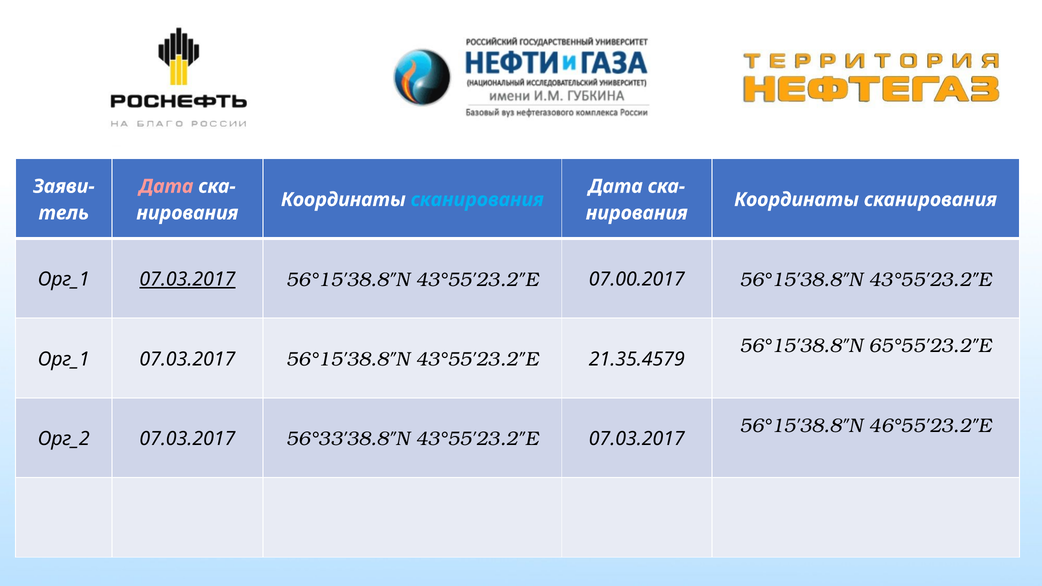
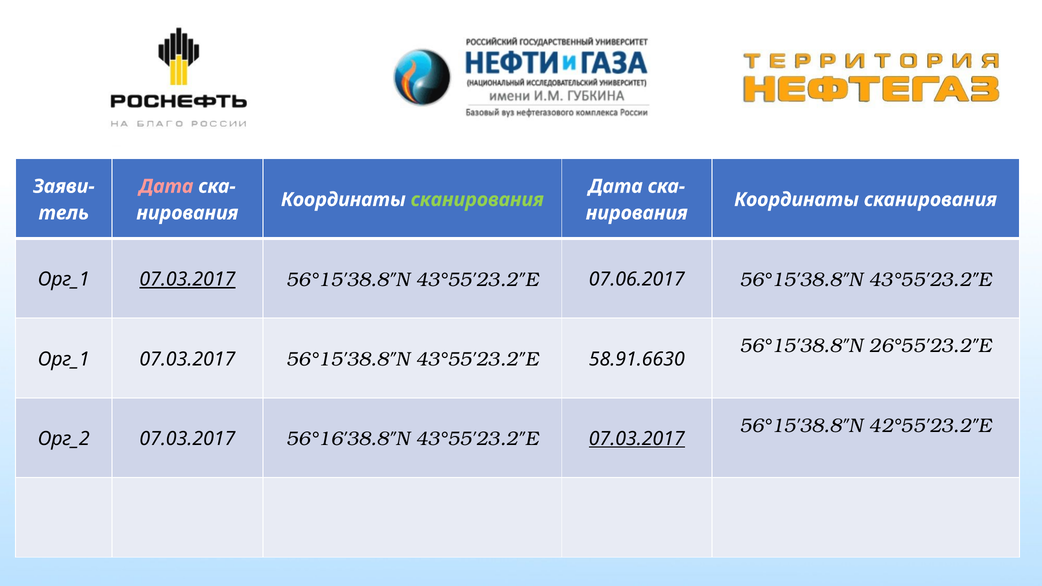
сканирования at (477, 200) colour: light blue -> light green
07.00.2017: 07.00.2017 -> 07.06.2017
65°55'23.2"E: 65°55'23.2"E -> 26°55'23.2"E
21.35.4579: 21.35.4579 -> 58.91.6630
46°55'23.2"E: 46°55'23.2"E -> 42°55'23.2"E
56°33'38.8"N: 56°33'38.8"N -> 56°16'38.8"N
07.03.2017 at (637, 439) underline: none -> present
